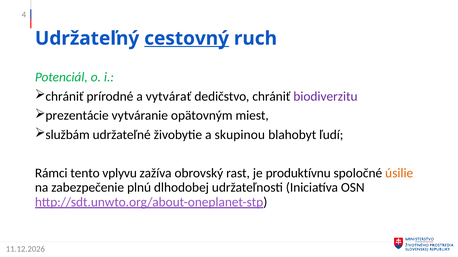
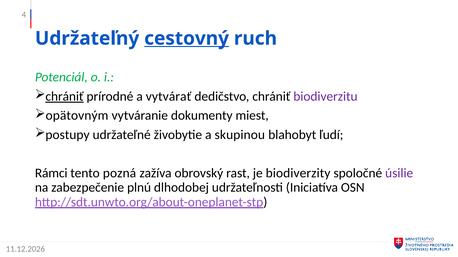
chrániť at (65, 97) underline: none -> present
prezentácie: prezentácie -> opätovným
opätovným: opätovným -> dokumenty
službám: službám -> postupy
vplyvu: vplyvu -> pozná
produktívnu: produktívnu -> biodiverzity
úsilie colour: orange -> purple
